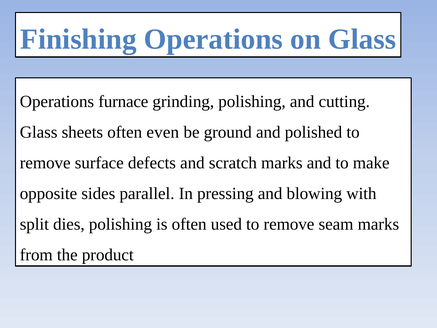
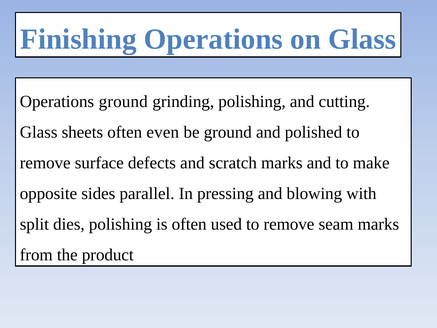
Operations furnace: furnace -> ground
